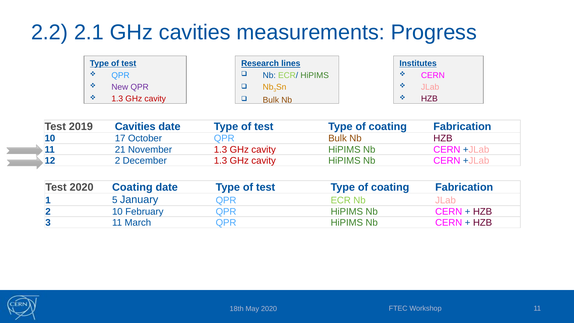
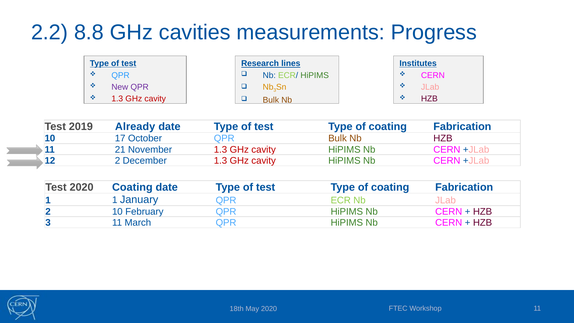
2.1: 2.1 -> 8.8
2019 Cavities: Cavities -> Already
1 5: 5 -> 1
